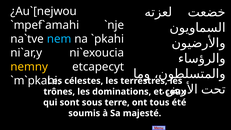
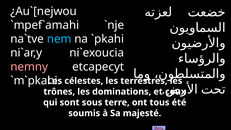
nemny colour: yellow -> pink
